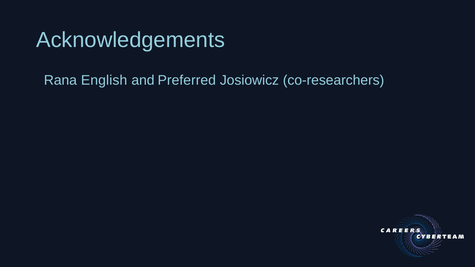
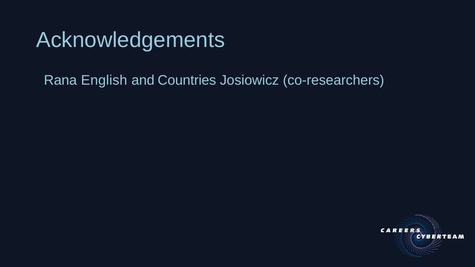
Preferred: Preferred -> Countries
